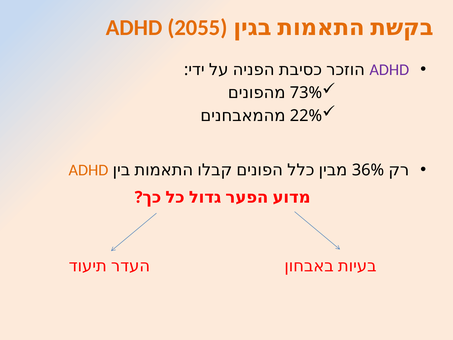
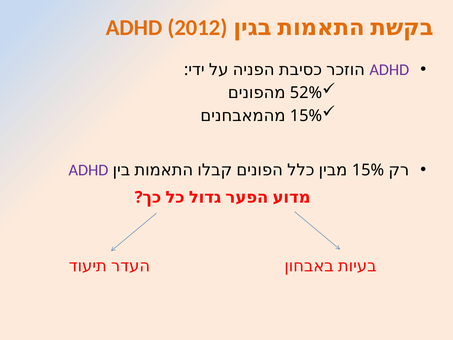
2055: 2055 -> 2012
73%: 73% -> 52%
22% at (306, 116): 22% -> 15%
ADHD at (88, 170) colour: orange -> purple
36% at (368, 170): 36% -> 15%
